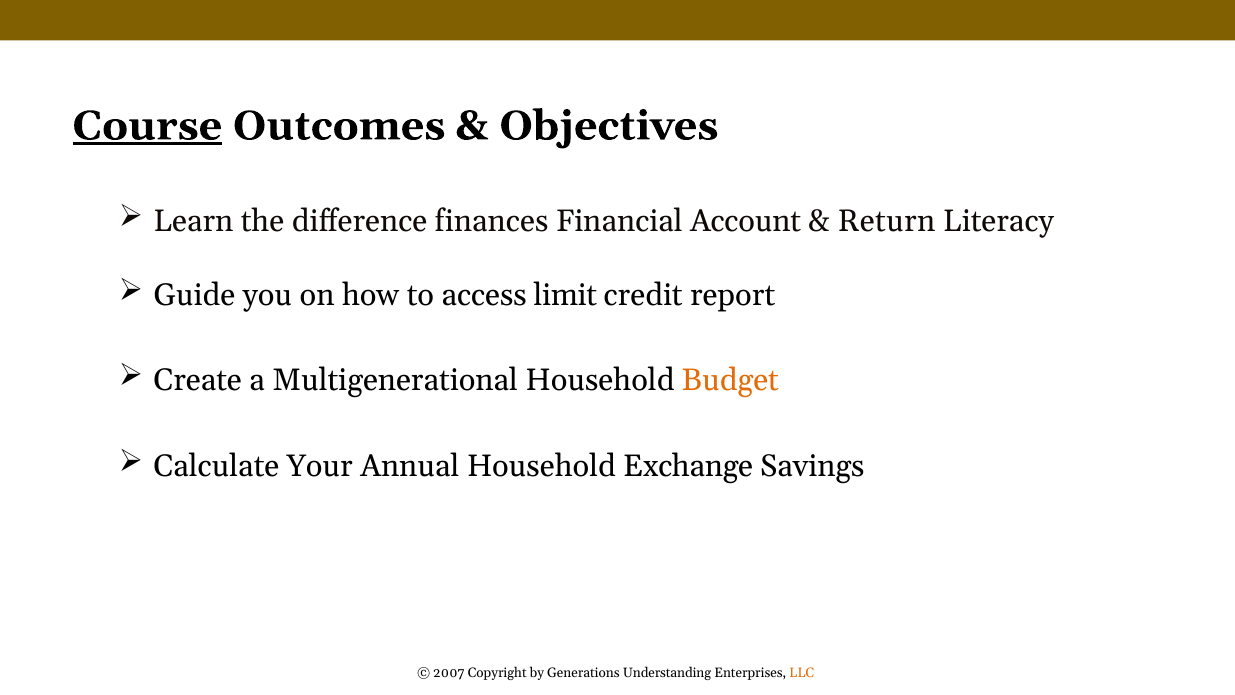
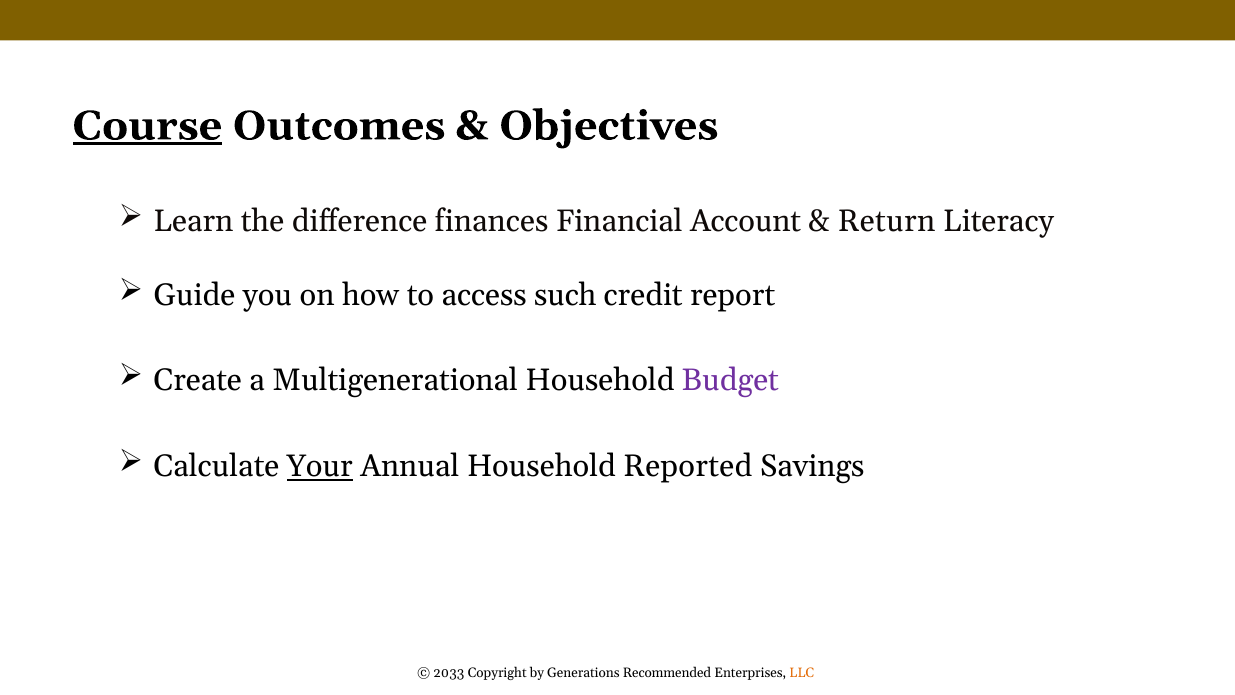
limit: limit -> such
Budget colour: orange -> purple
Your underline: none -> present
Exchange: Exchange -> Reported
2007: 2007 -> 2033
Understanding: Understanding -> Recommended
